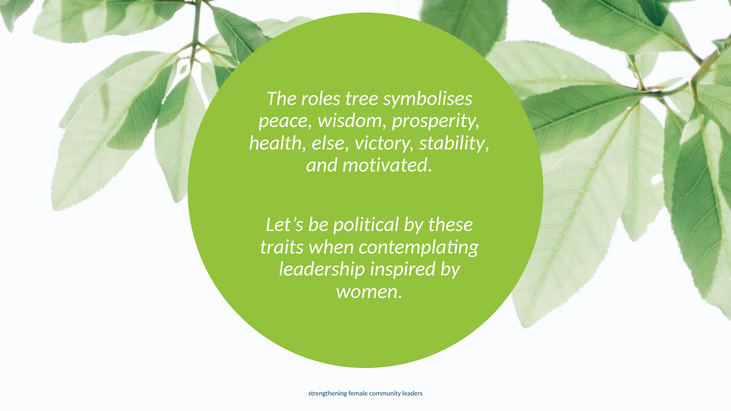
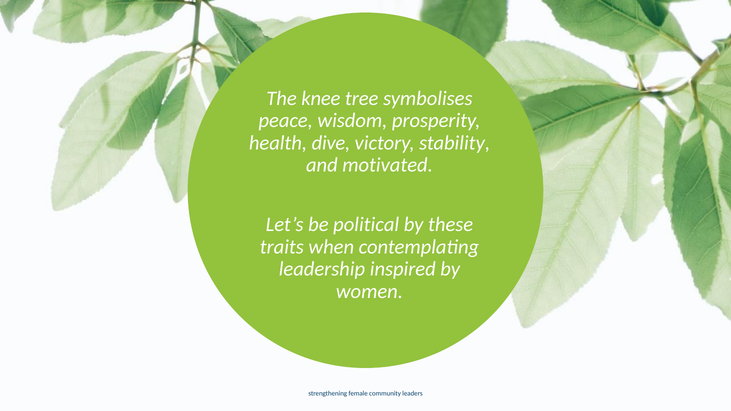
roles: roles -> knee
else: else -> dive
